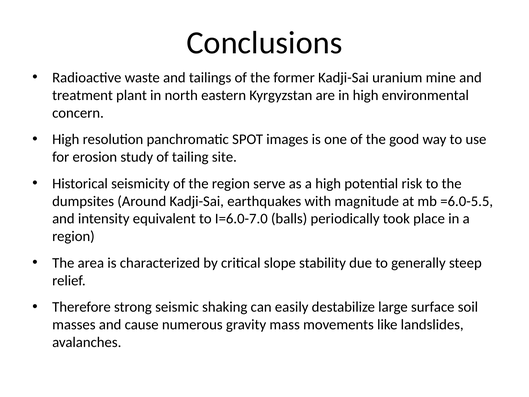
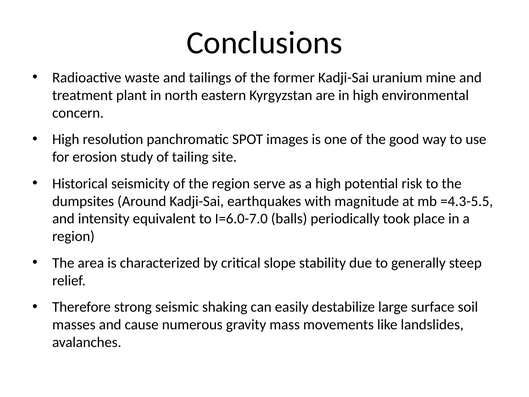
=6.0-5.5: =6.0-5.5 -> =4.3-5.5
